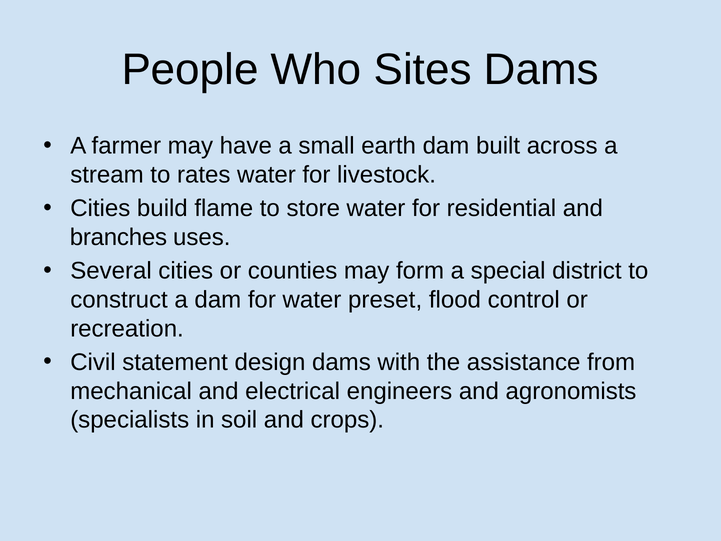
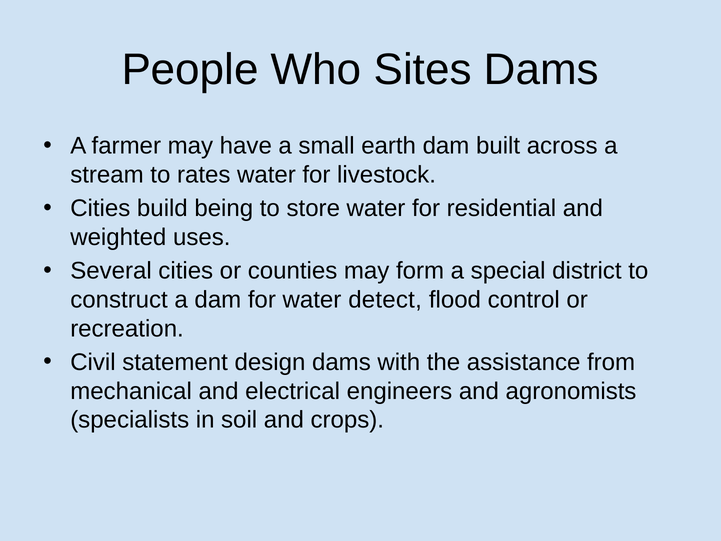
flame: flame -> being
branches: branches -> weighted
preset: preset -> detect
